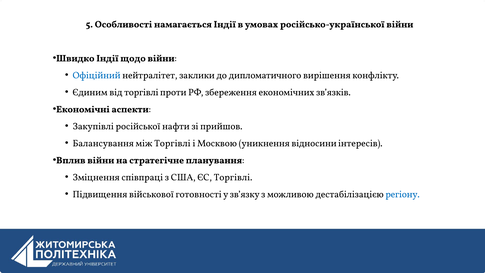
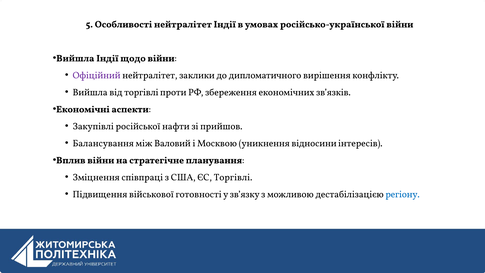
Особливості намагається: намагається -> нейтралітет
Швидко at (75, 58): Швидко -> Вийшла
Офіційний colour: blue -> purple
Єдиним at (90, 92): Єдиним -> Вийшла
між Торгівлі: Торгівлі -> Валовий
